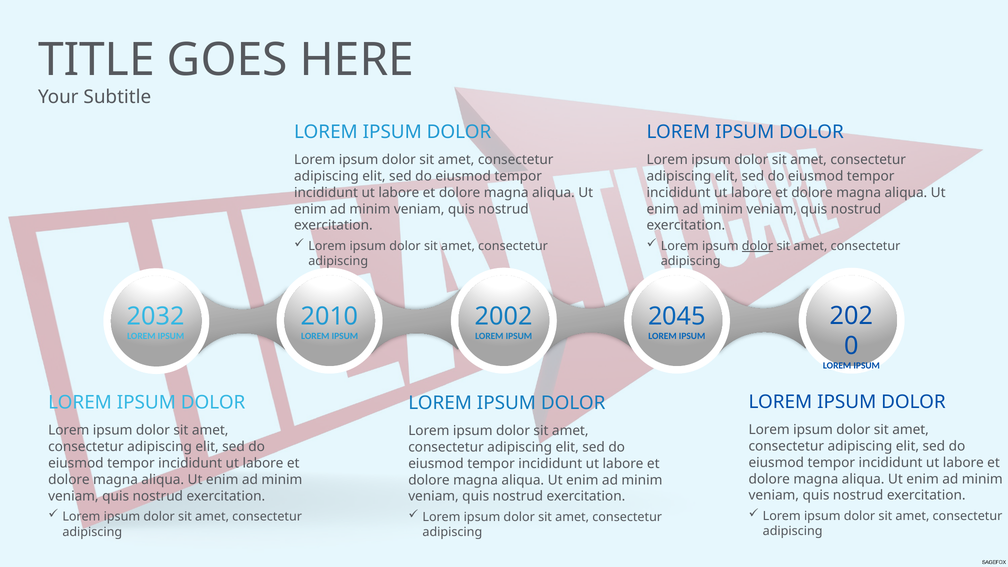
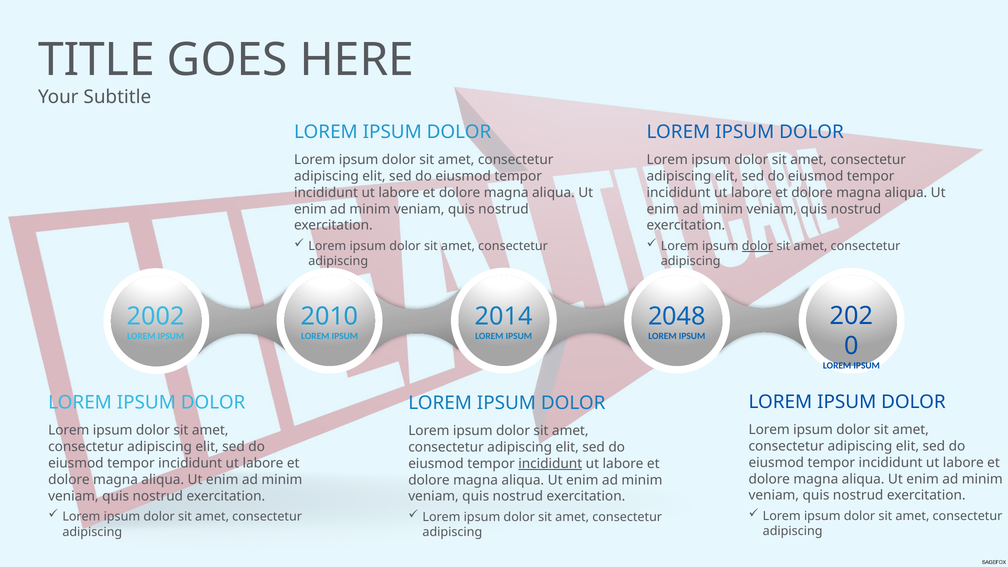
2032: 2032 -> 2002
2002: 2002 -> 2014
2045: 2045 -> 2048
incididunt at (550, 464) underline: none -> present
